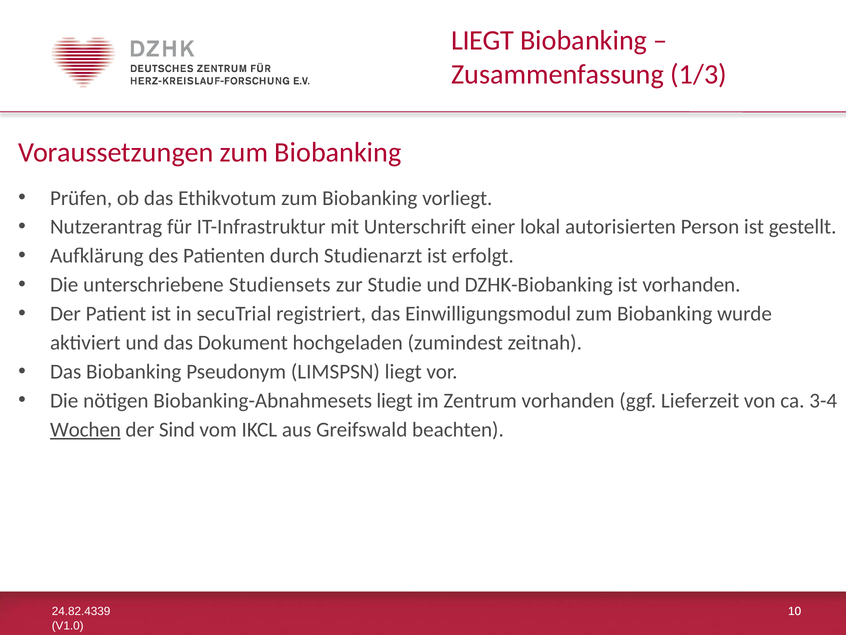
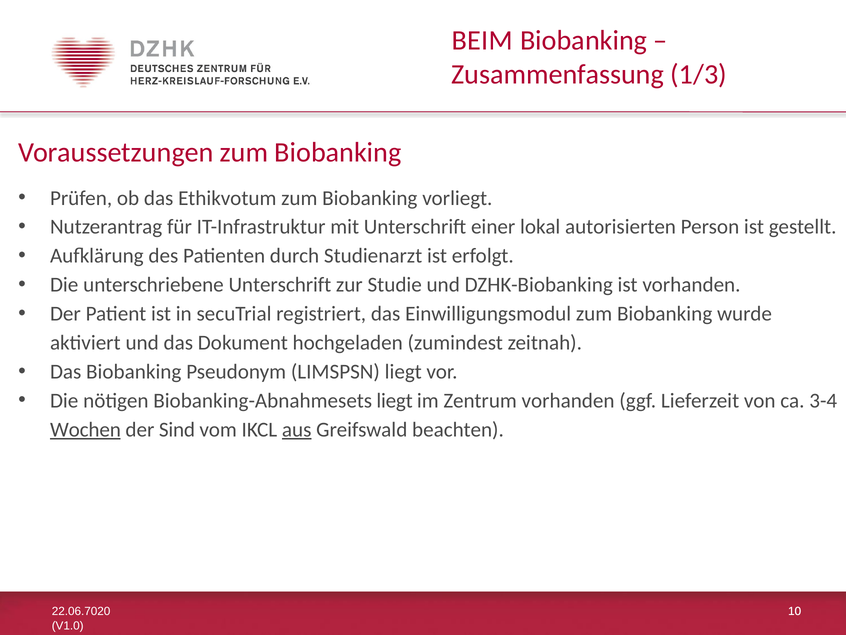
LIEGT at (483, 40): LIEGT -> BEIM
unterschriebene Studiensets: Studiensets -> Unterschrift
aus underline: none -> present
24.82.4339: 24.82.4339 -> 22.06.7020
